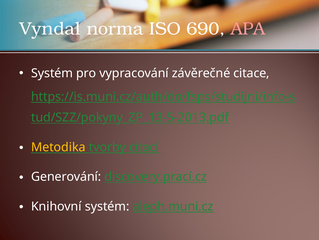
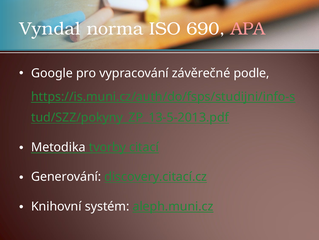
Systém at (52, 73): Systém -> Google
citace: citace -> podle
Metodika colour: yellow -> white
discovery.prací.cz: discovery.prací.cz -> discovery.citací.cz
